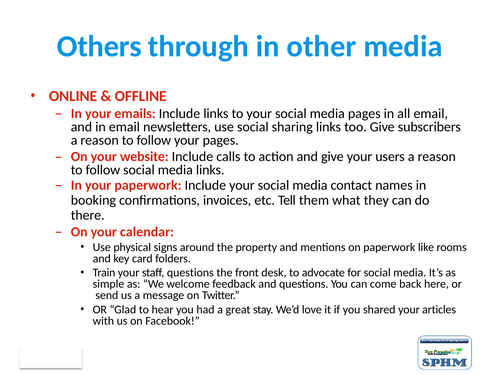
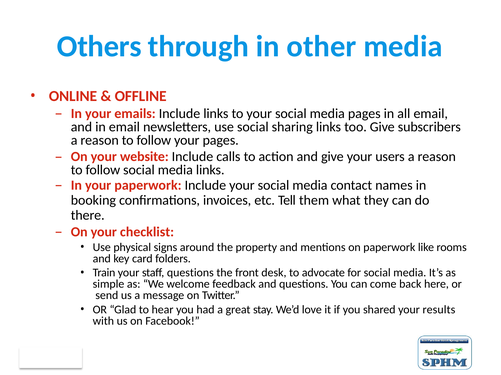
calendar: calendar -> checklist
articles: articles -> results
